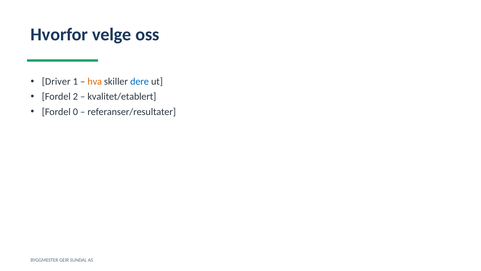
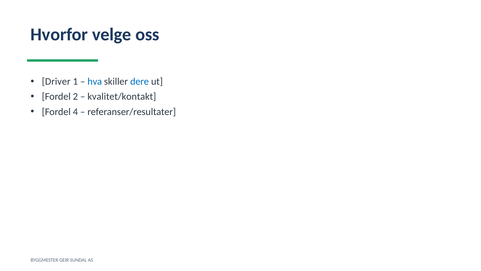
hva colour: orange -> blue
kvalitet/etablert: kvalitet/etablert -> kvalitet/kontakt
0: 0 -> 4
